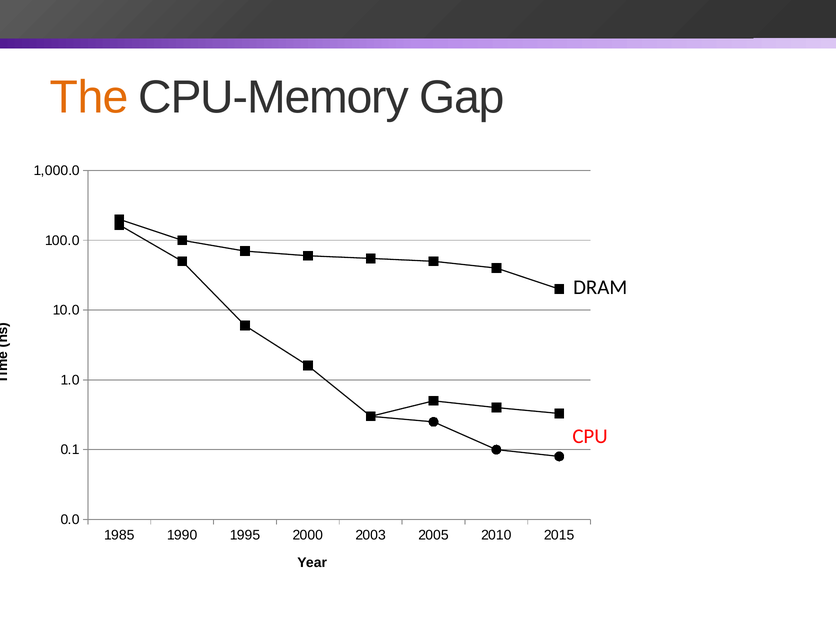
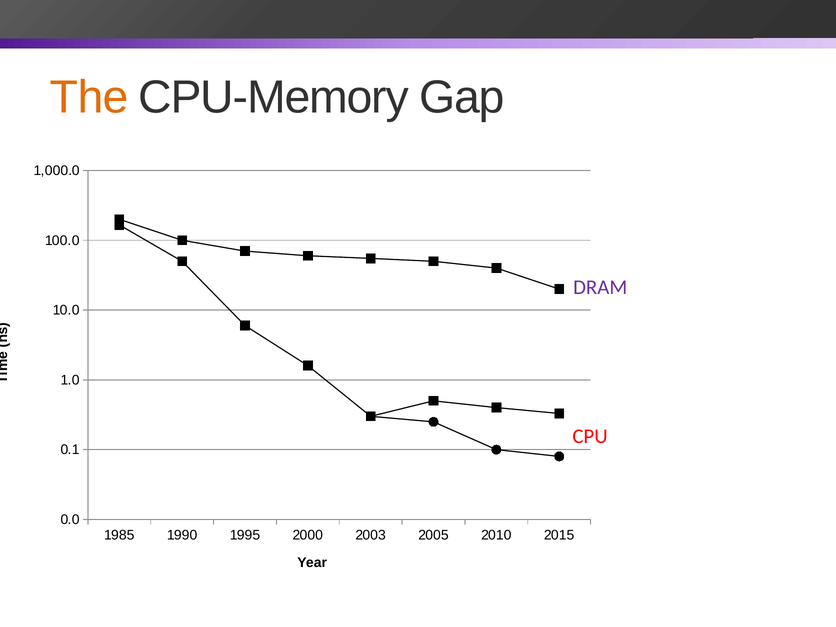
DRAM colour: black -> purple
